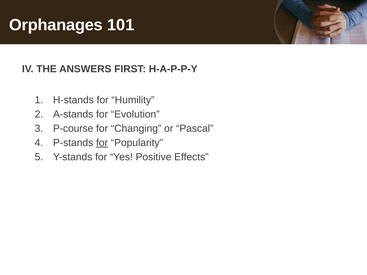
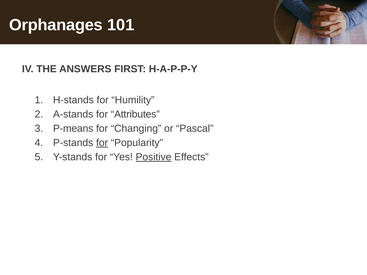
Evolution: Evolution -> Attributes
P-course: P-course -> P-means
Positive underline: none -> present
